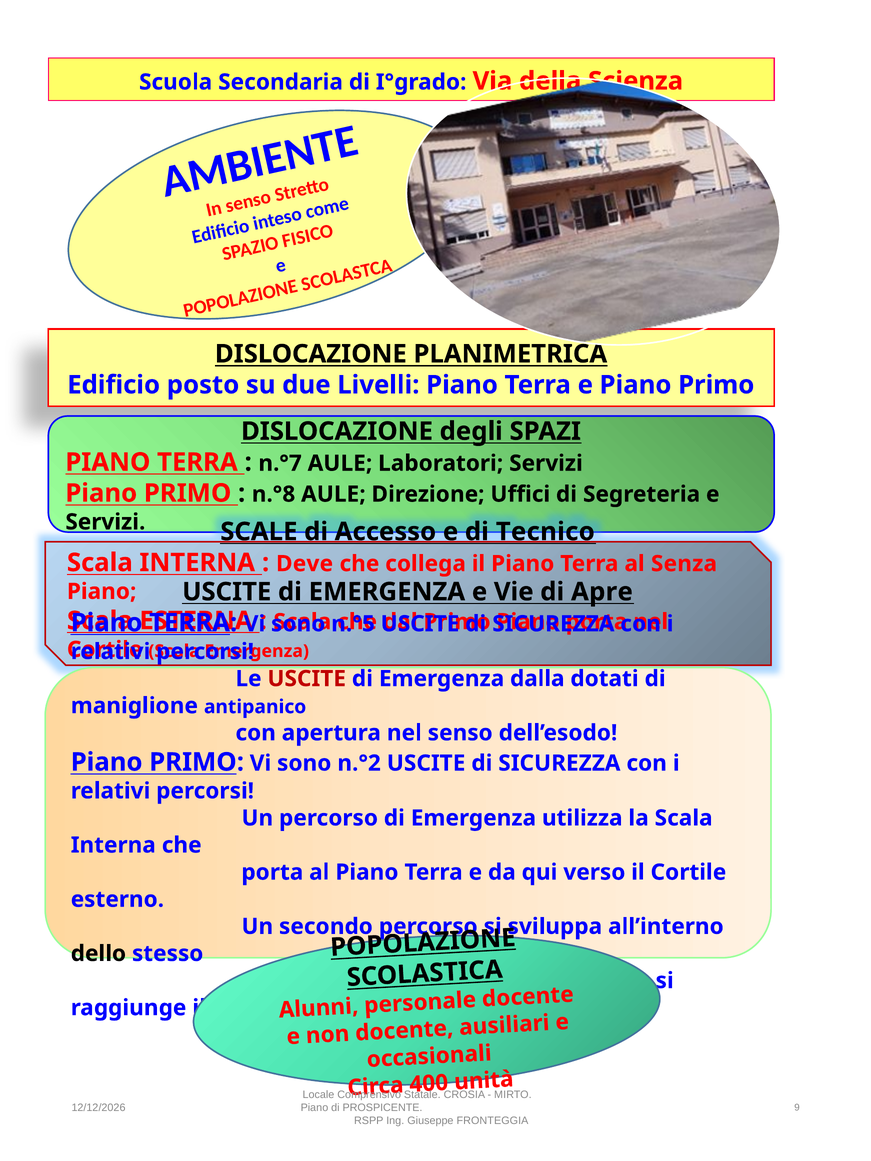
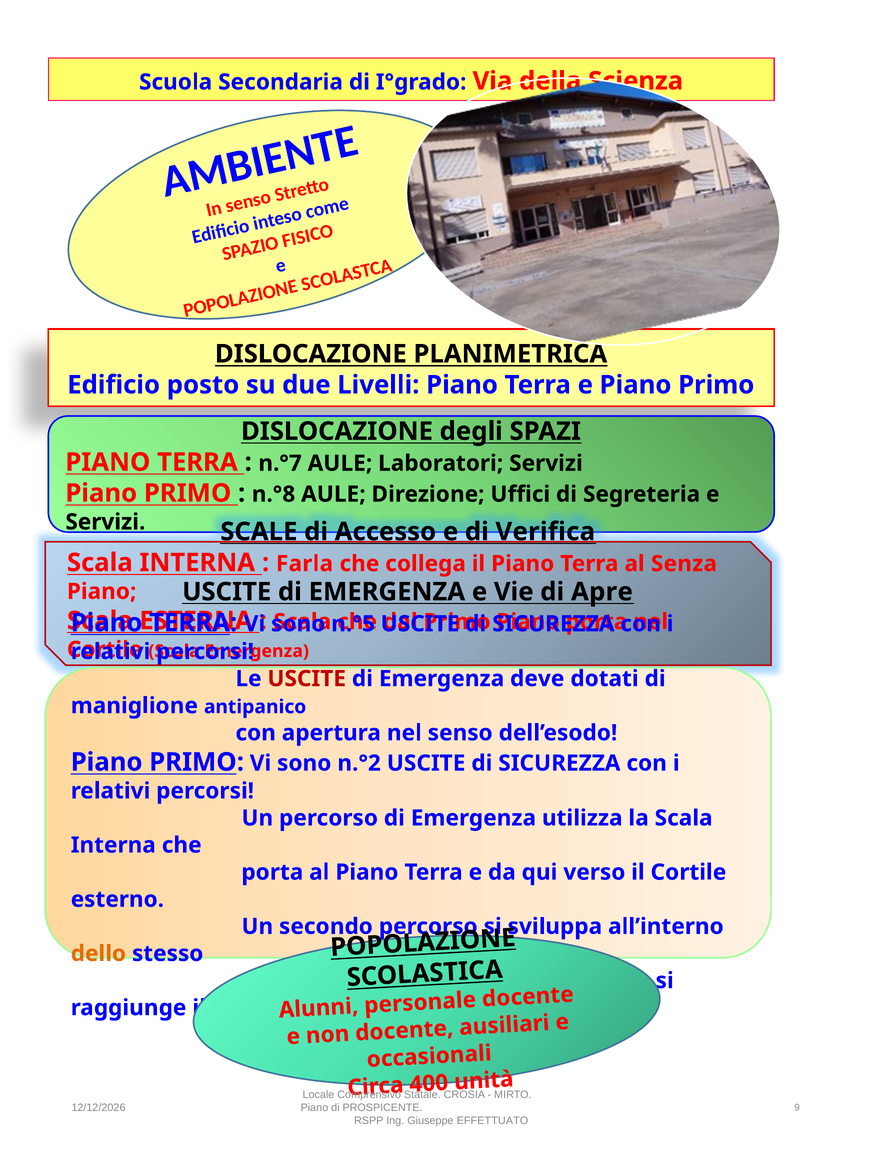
Tecnico: Tecnico -> Verifica
Deve: Deve -> Farla
dalla: dalla -> deve
dello colour: black -> orange
FRONTEGGIA: FRONTEGGIA -> EFFETTUATO
